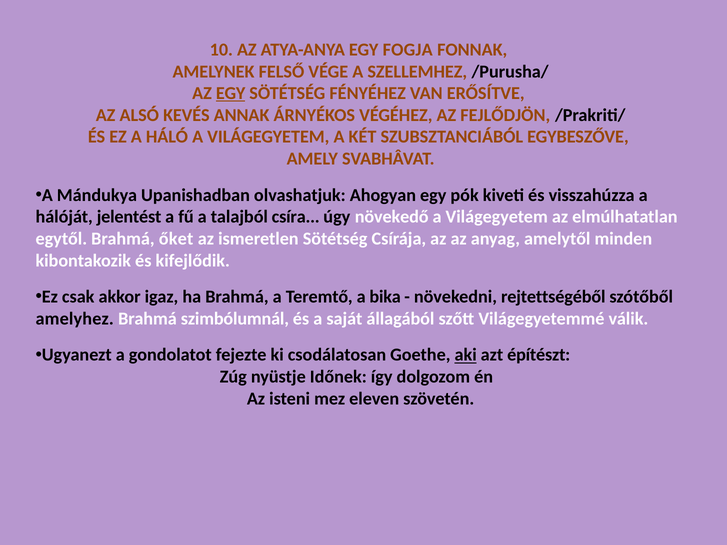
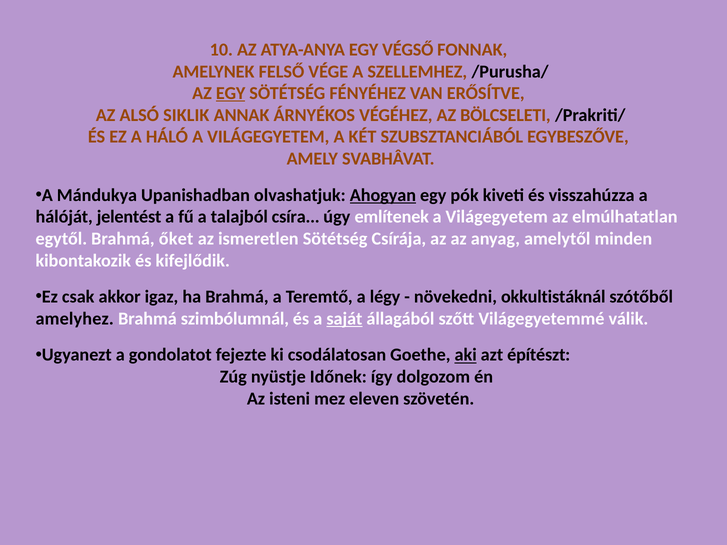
FOGJA: FOGJA -> VÉGSŐ
KEVÉS: KEVÉS -> SIKLIK
FEJLŐDJÖN: FEJLŐDJÖN -> BÖLCSELETI
Ahogyan underline: none -> present
növekedő: növekedő -> említenek
bika: bika -> légy
rejtettségéből: rejtettségéből -> okkultistáknál
saját underline: none -> present
